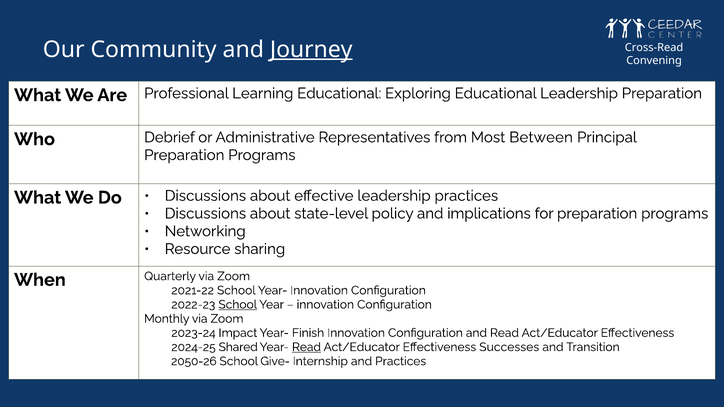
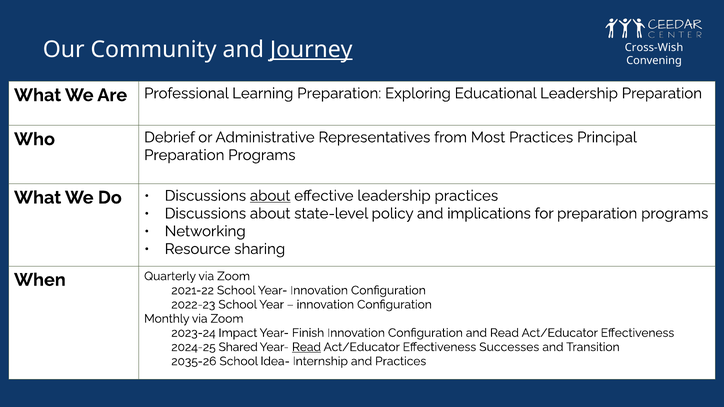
Cross-Read: Cross-Read -> Cross-Wish
Learning Educational: Educational -> Preparation
Most Between: Between -> Practices
about at (270, 196) underline: none -> present
School at (238, 305) underline: present -> none
2050-26: 2050-26 -> 2035-26
Give-: Give- -> Idea-
